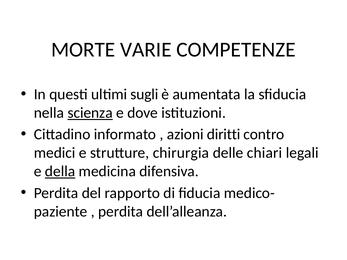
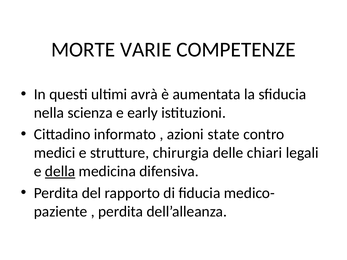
sugli: sugli -> avrà
scienza underline: present -> none
dove: dove -> early
diritti: diritti -> state
